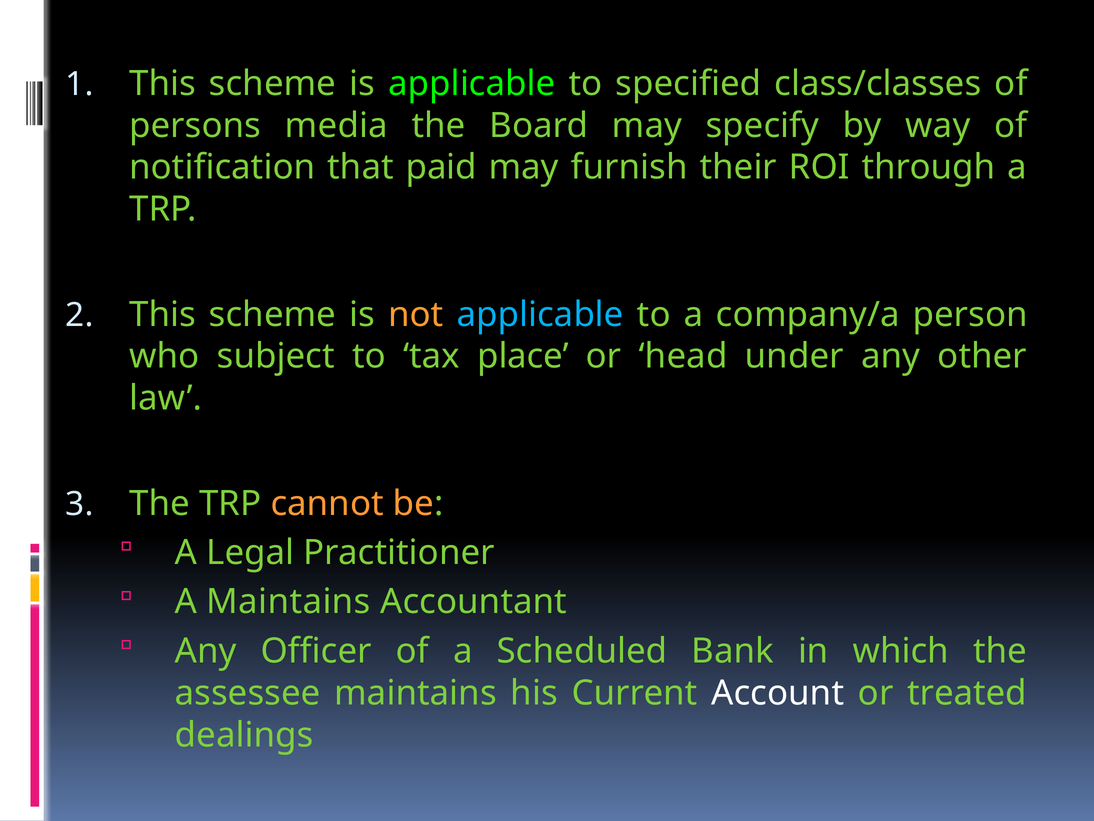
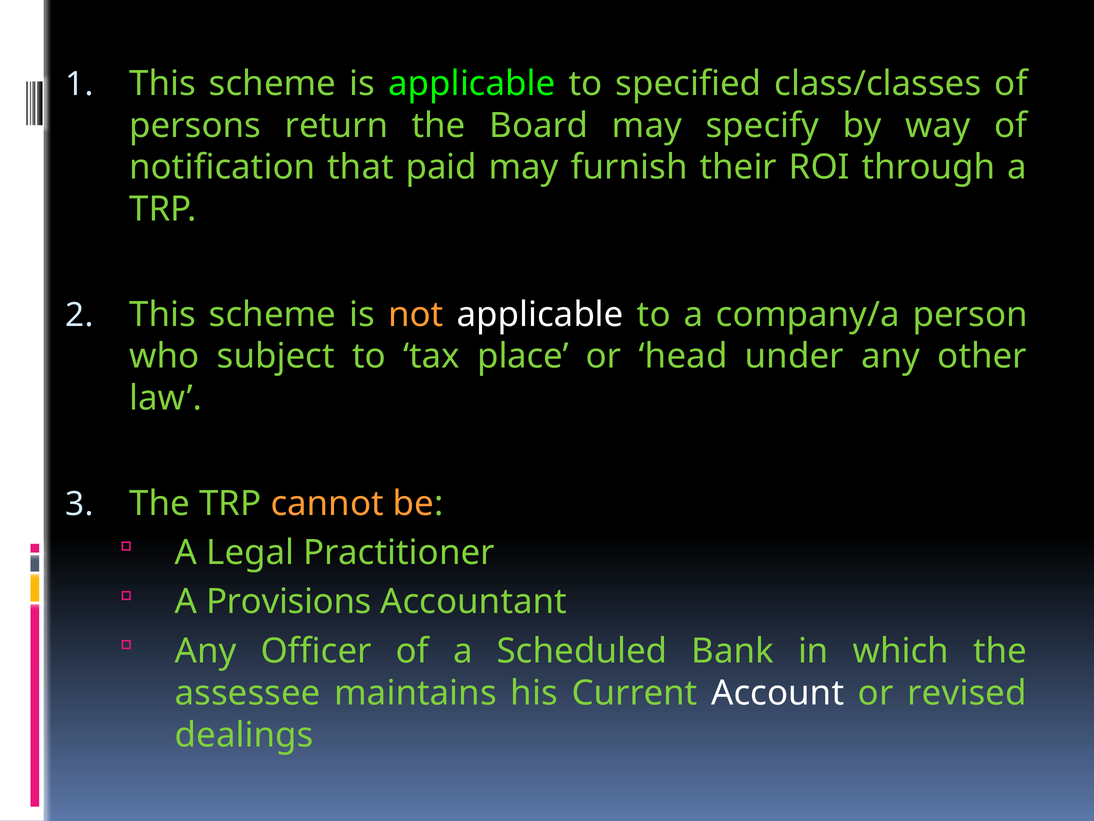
media: media -> return
applicable at (540, 314) colour: light blue -> white
A Maintains: Maintains -> Provisions
treated: treated -> revised
